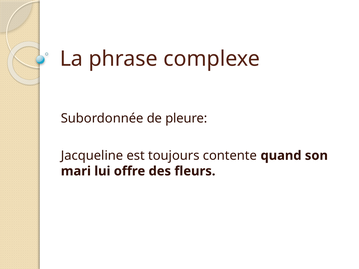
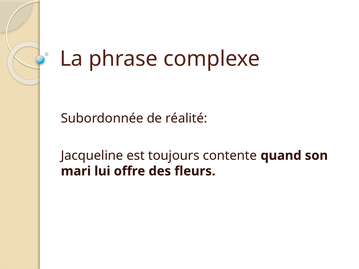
pleure: pleure -> réalité
